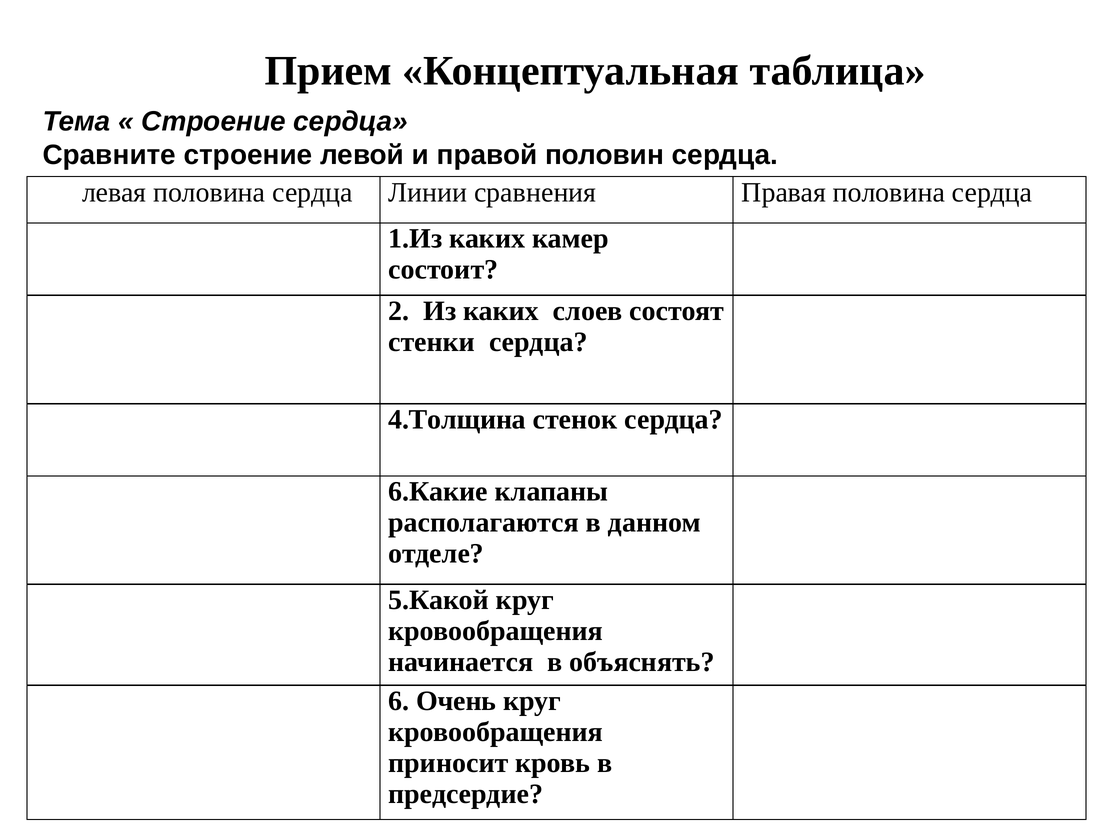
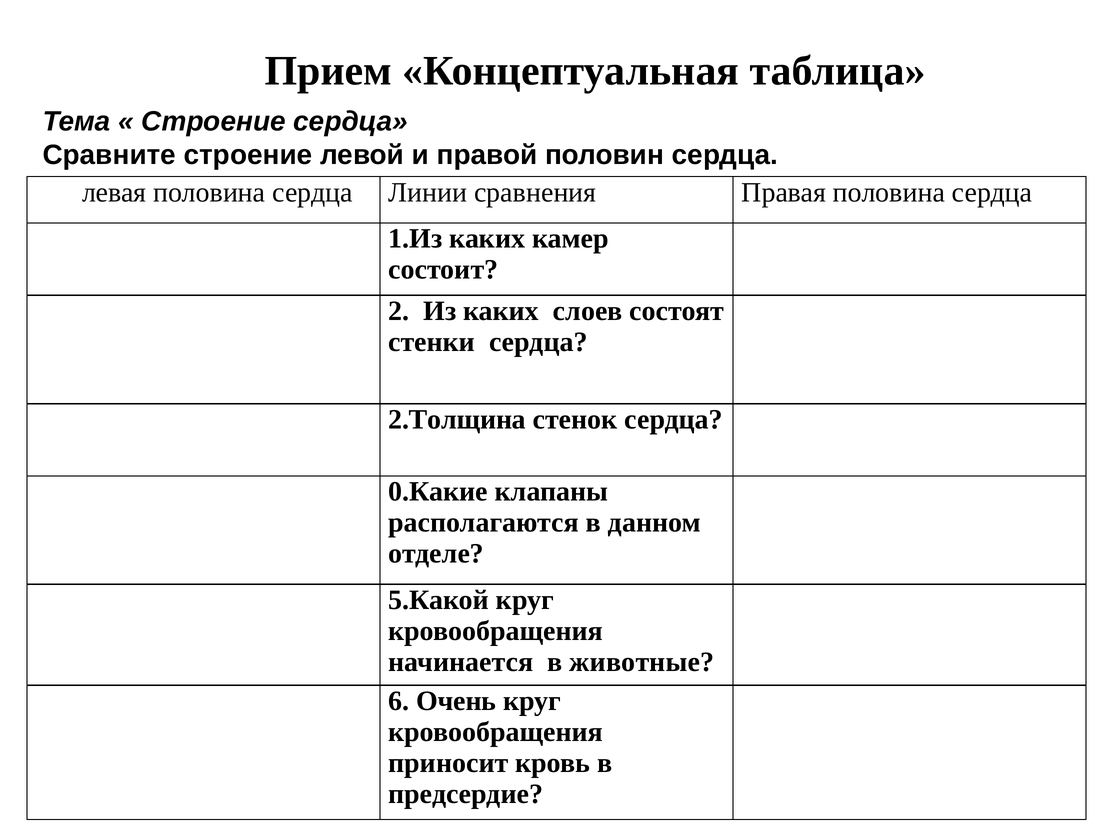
4.Толщина: 4.Толщина -> 2.Толщина
6.Какие: 6.Какие -> 0.Какие
объяснять: объяснять -> животные
